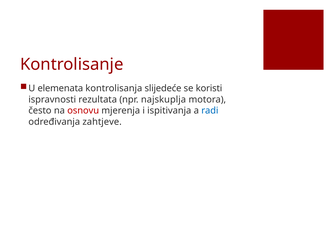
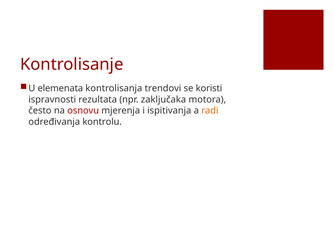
slijedeće: slijedeće -> trendovi
najskuplja: najskuplja -> zaključaka
radi colour: blue -> orange
zahtjeve: zahtjeve -> kontrolu
